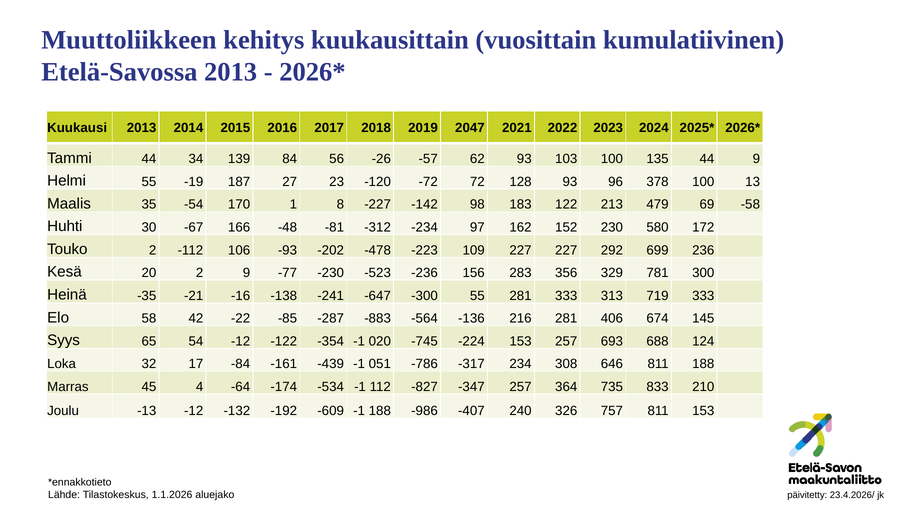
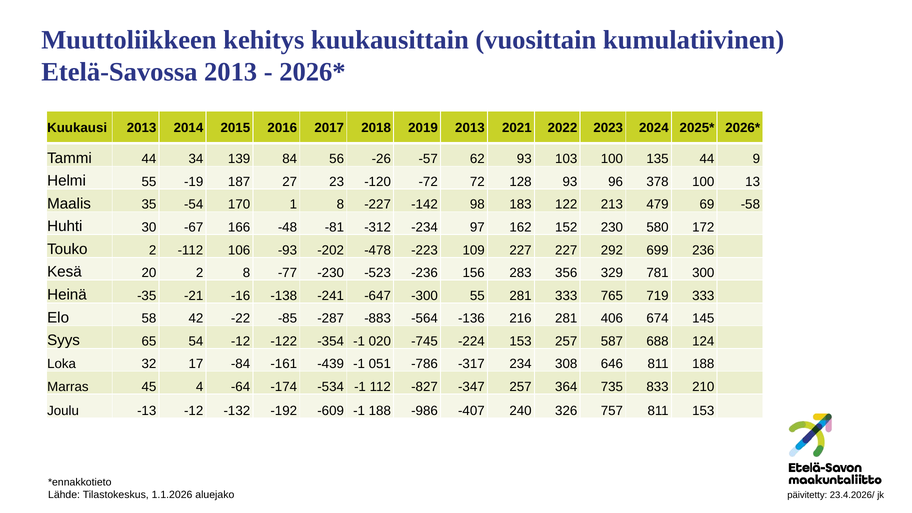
2019 2047: 2047 -> 2013
2 9: 9 -> 8
313: 313 -> 765
693: 693 -> 587
